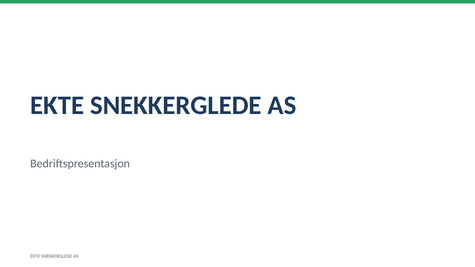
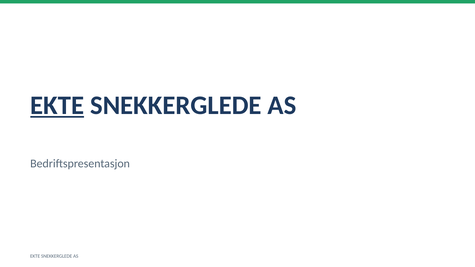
EKTE at (57, 105) underline: none -> present
